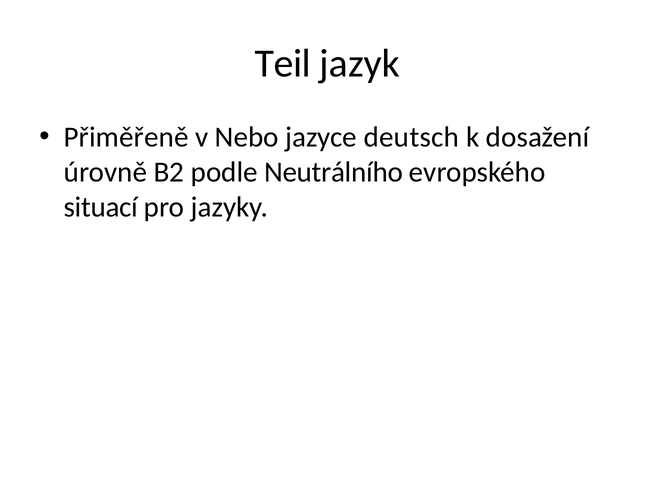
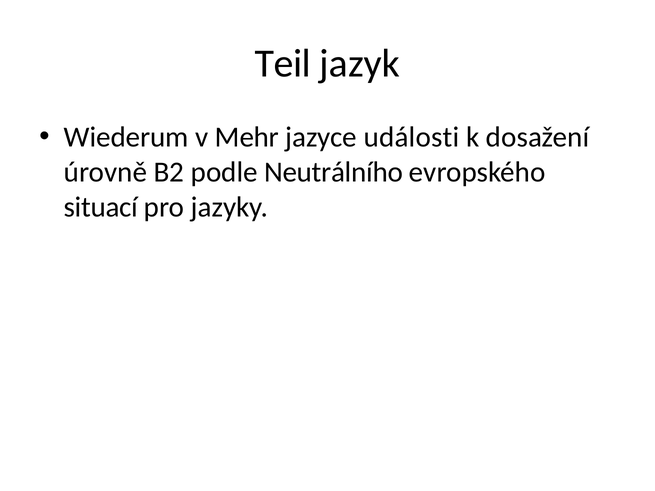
Přiměřeně: Přiměřeně -> Wiederum
Nebo: Nebo -> Mehr
deutsch: deutsch -> události
